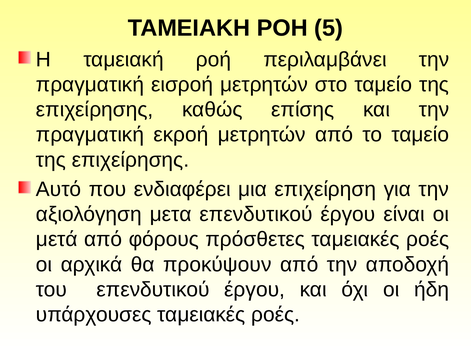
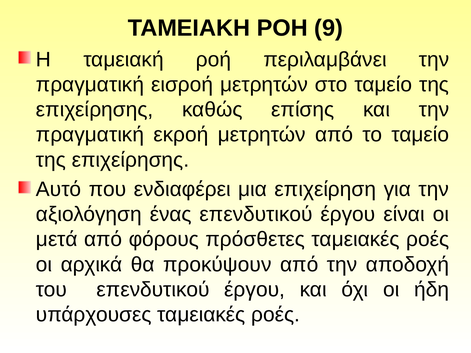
5: 5 -> 9
μετα: μετα -> ένας
